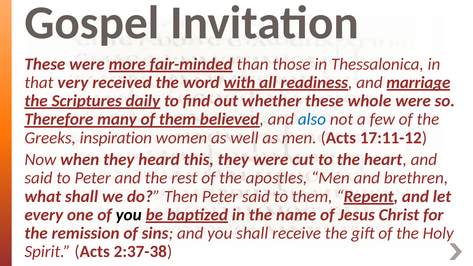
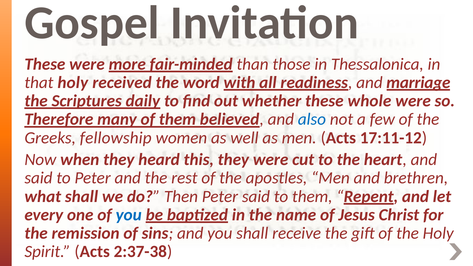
that very: very -> holy
inspiration: inspiration -> fellowship
you at (129, 215) colour: black -> blue
